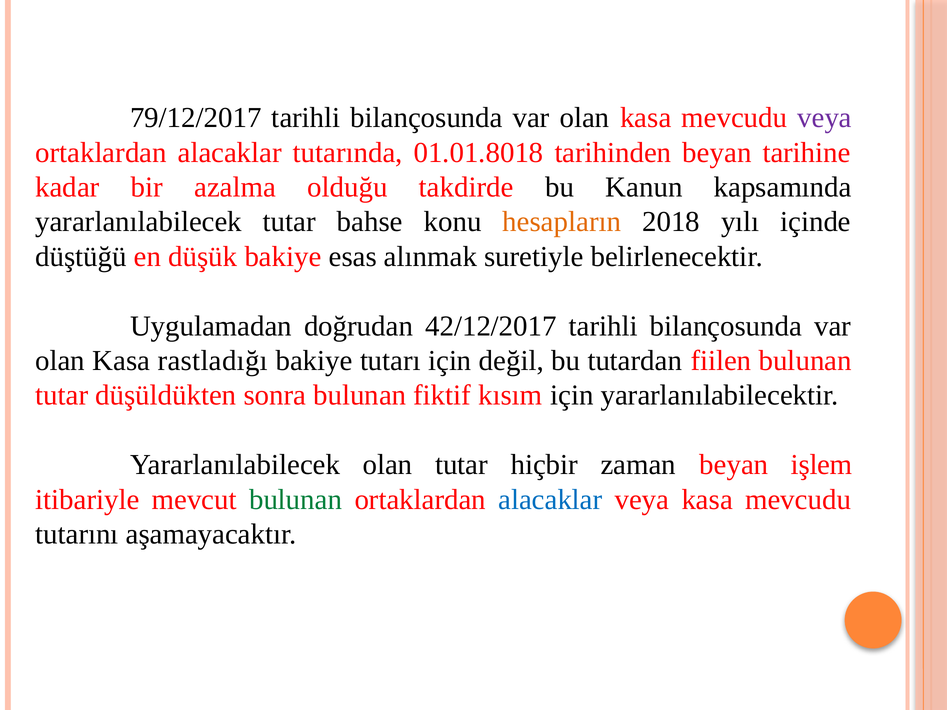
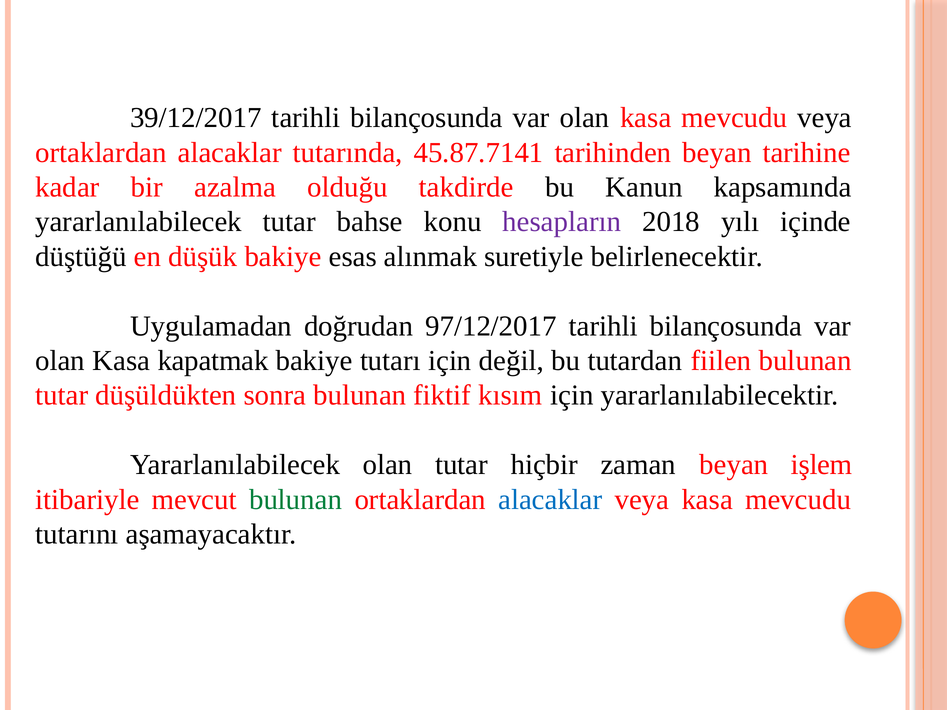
79/12/2017: 79/12/2017 -> 39/12/2017
veya at (825, 118) colour: purple -> black
01.01.8018: 01.01.8018 -> 45.87.7141
hesapların colour: orange -> purple
42/12/2017: 42/12/2017 -> 97/12/2017
rastladığı: rastladığı -> kapatmak
